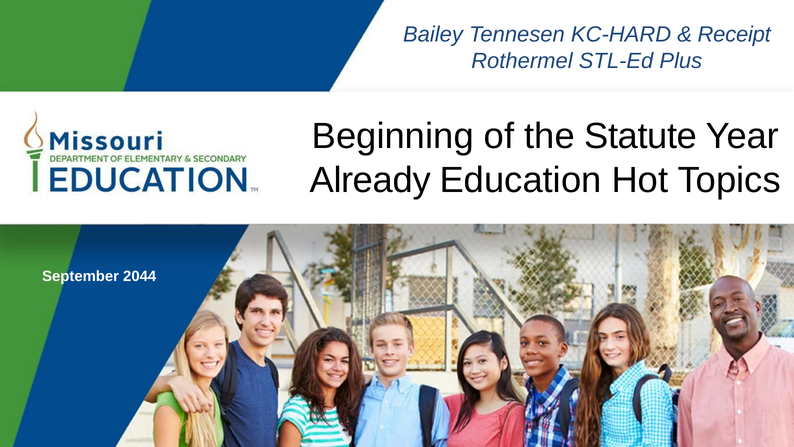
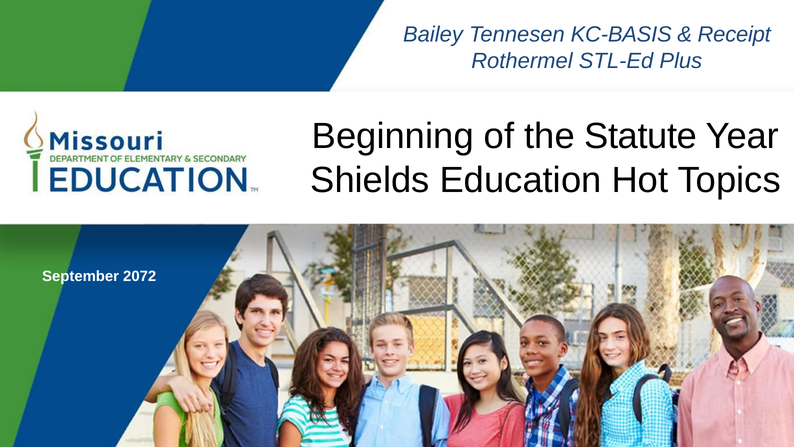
KC-HARD: KC-HARD -> KC-BASIS
Already: Already -> Shields
2044: 2044 -> 2072
